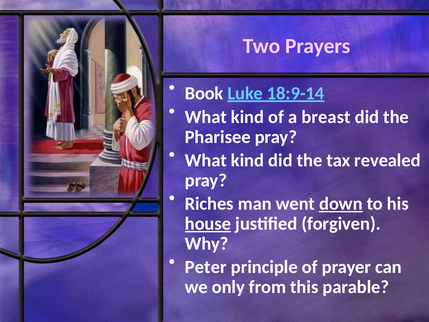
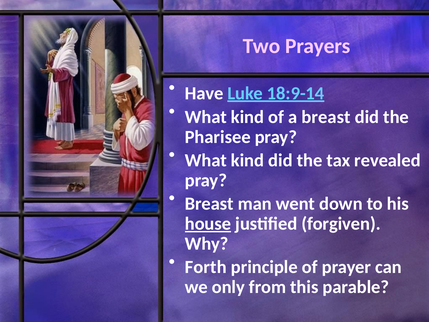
Book: Book -> Have
Riches at (209, 204): Riches -> Breast
down underline: present -> none
Peter: Peter -> Forth
